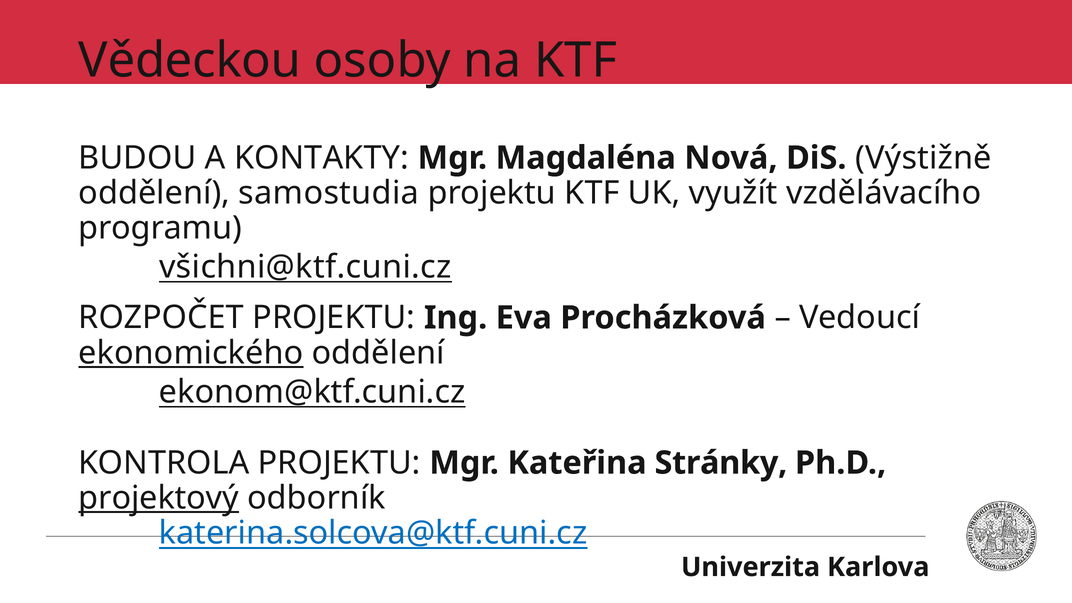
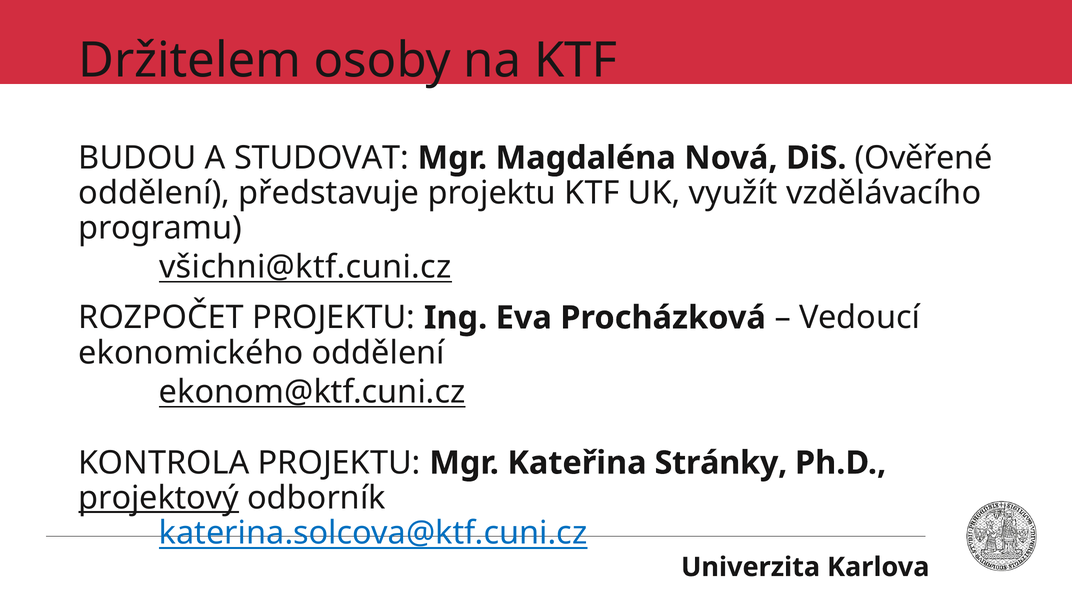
Vědeckou: Vědeckou -> Držitelem
KONTAKTY: KONTAKTY -> STUDOVAT
Výstižně: Výstižně -> Ověřené
samostudia: samostudia -> představuje
ekonomického underline: present -> none
